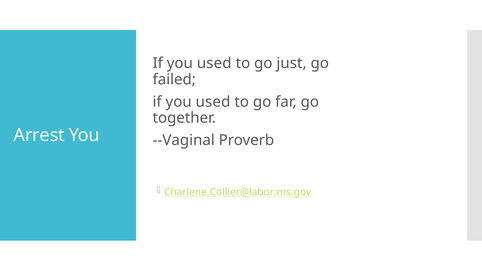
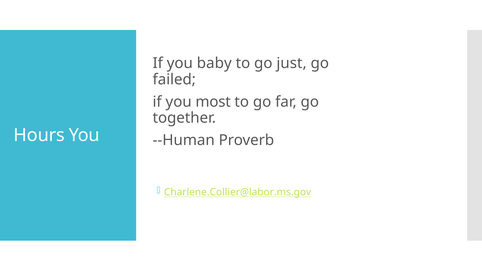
used at (214, 63): used -> baby
used at (213, 102): used -> most
Arrest: Arrest -> Hours
--Vaginal: --Vaginal -> --Human
